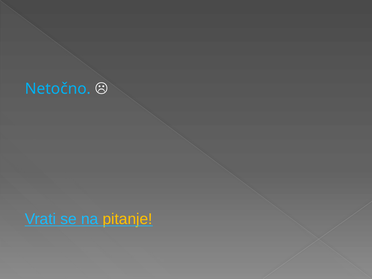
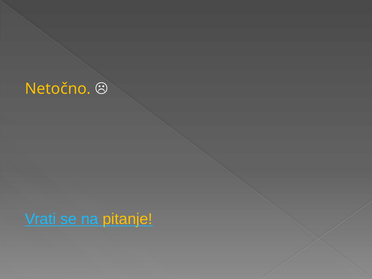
Netočno colour: light blue -> yellow
